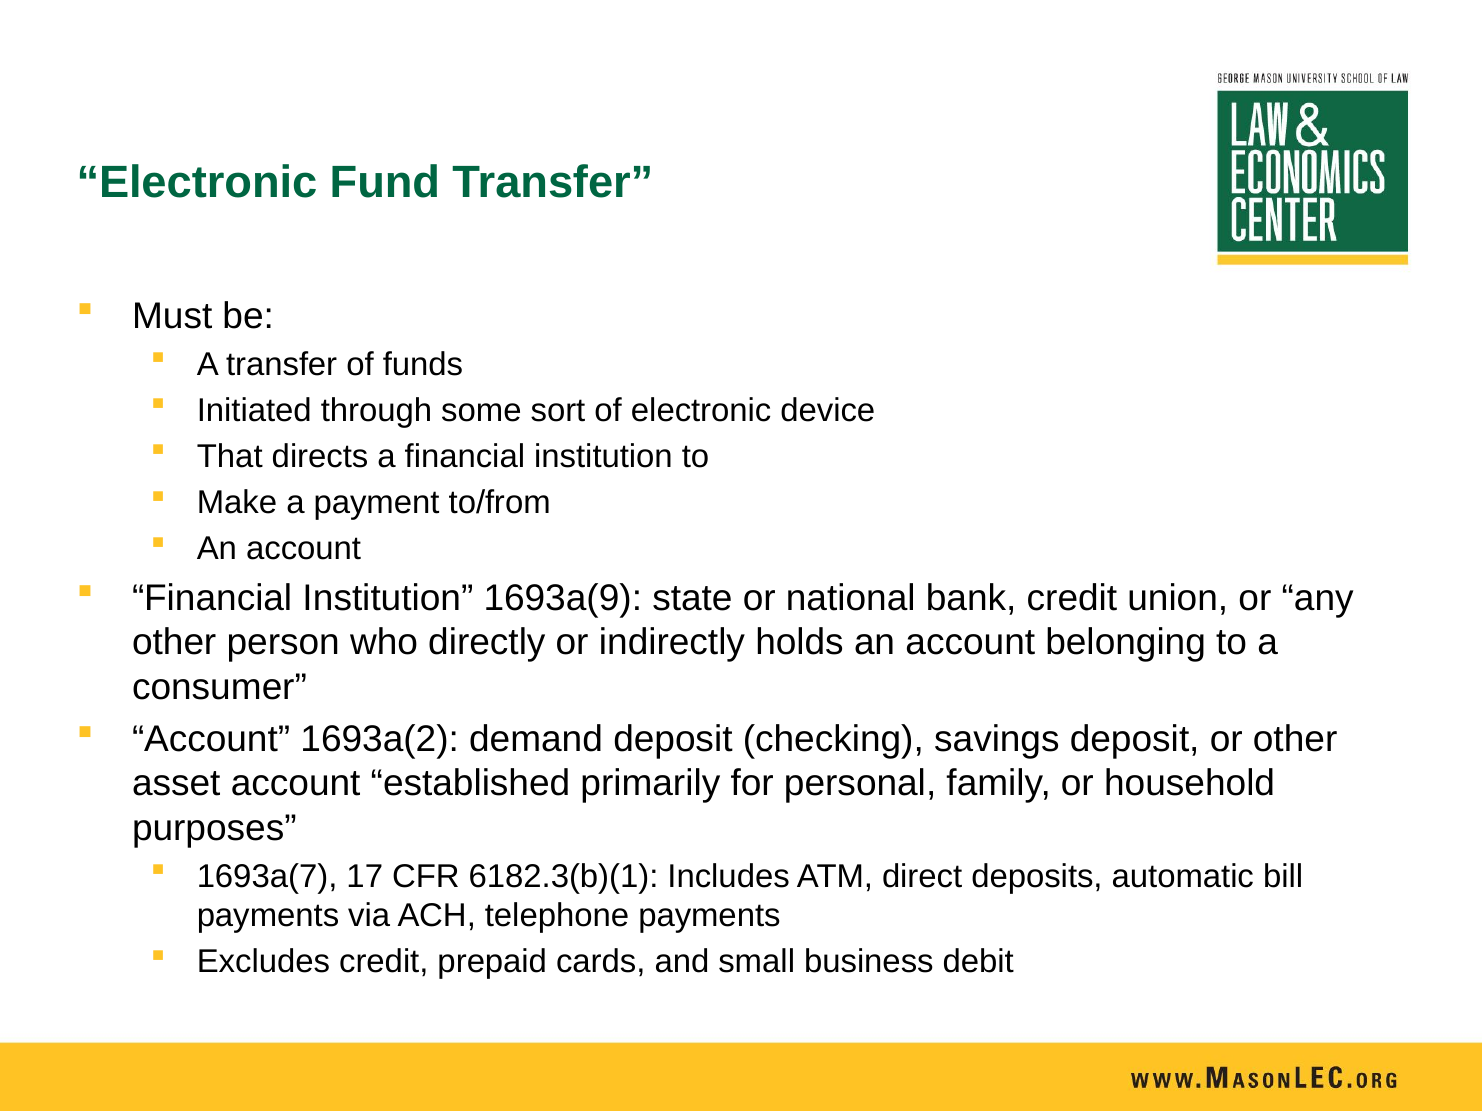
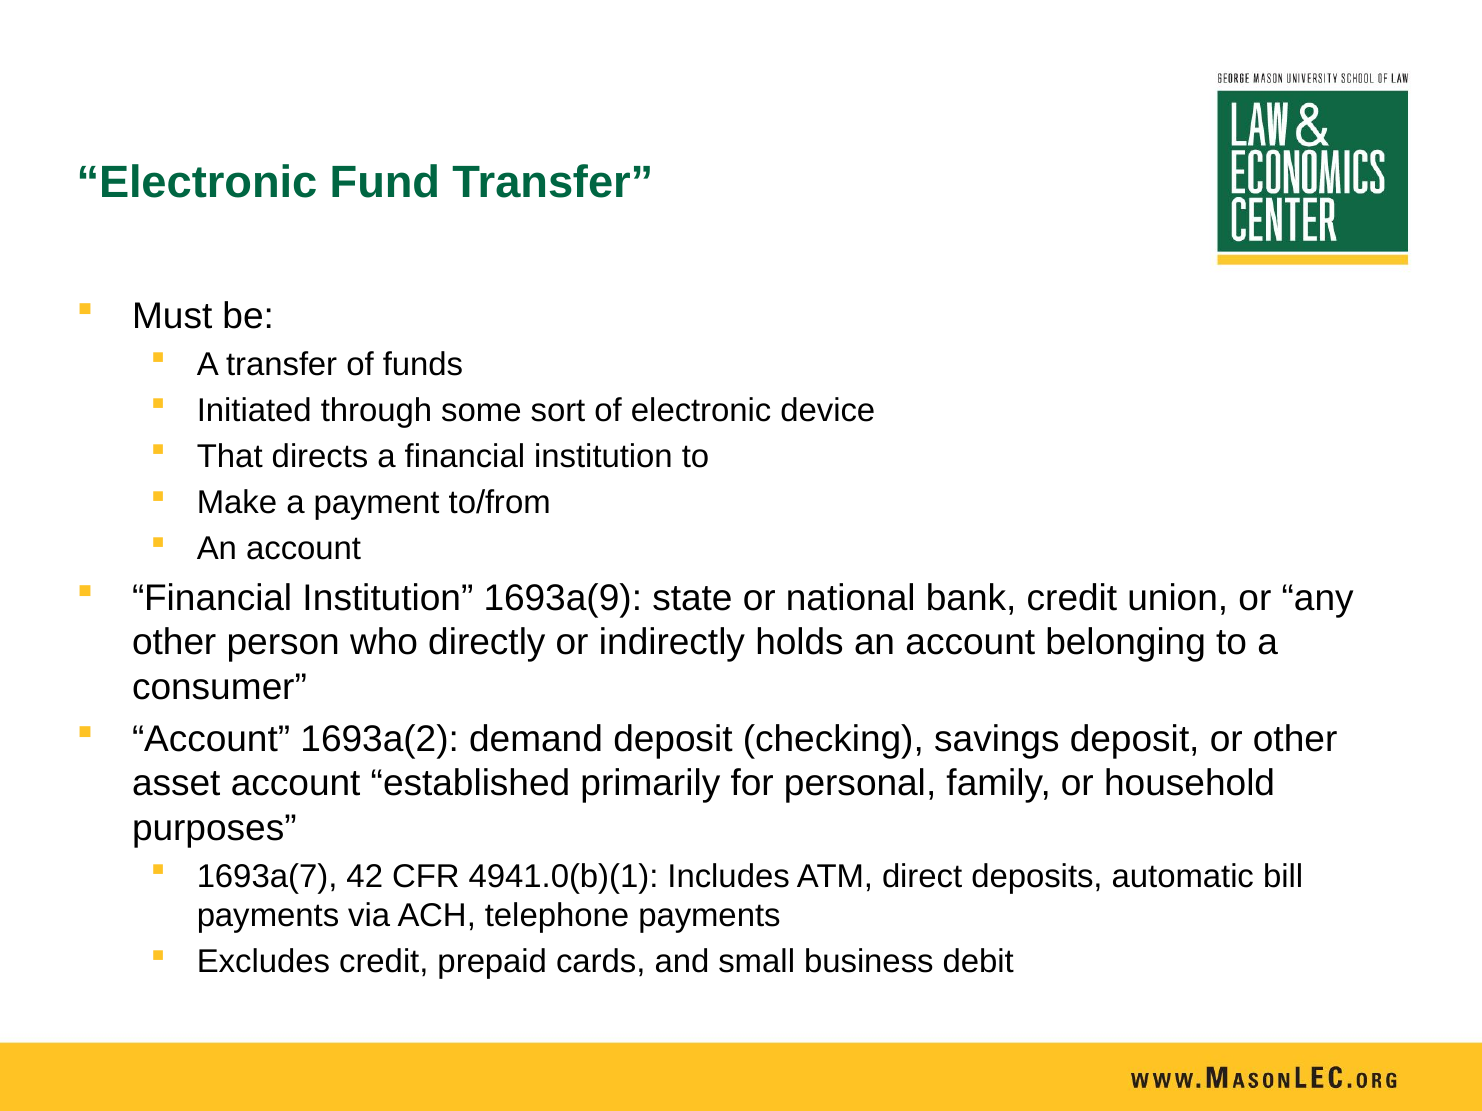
17: 17 -> 42
6182.3(b)(1: 6182.3(b)(1 -> 4941.0(b)(1
